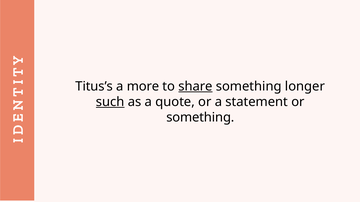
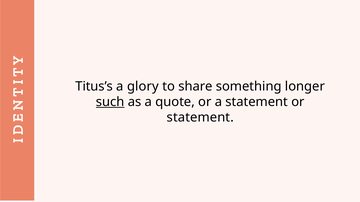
more: more -> glory
share underline: present -> none
something at (200, 118): something -> statement
